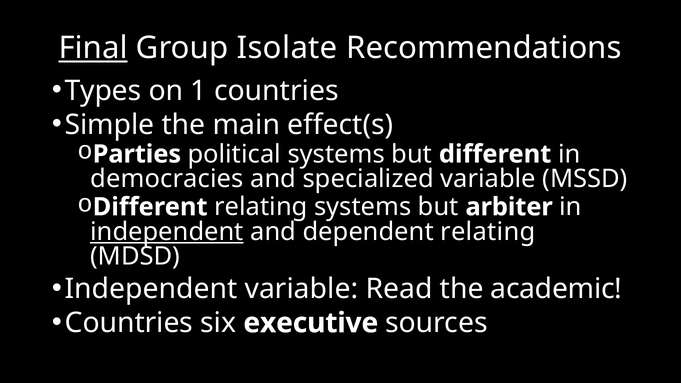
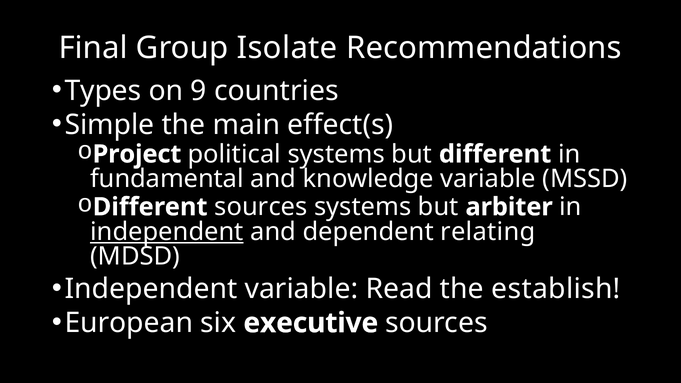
Final underline: present -> none
1: 1 -> 9
Parties: Parties -> Project
democracies: democracies -> fundamental
specialized: specialized -> knowledge
Different relating: relating -> sources
academic: academic -> establish
Countries at (129, 323): Countries -> European
